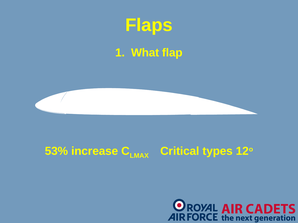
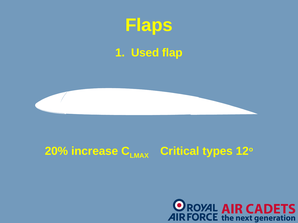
What: What -> Used
53%: 53% -> 20%
